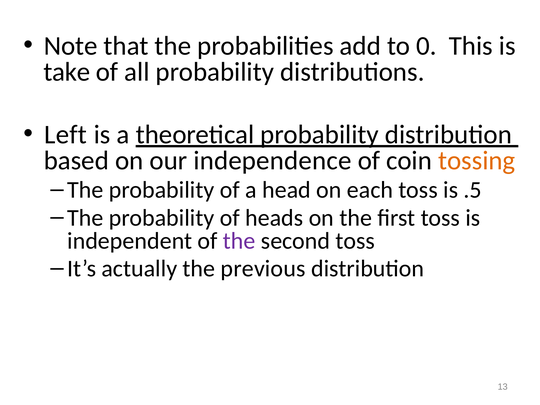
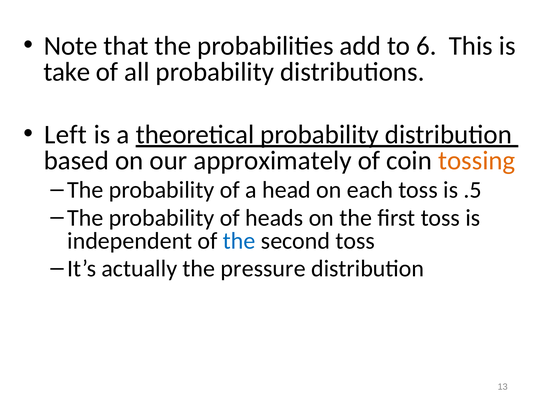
0: 0 -> 6
independence: independence -> approximately
the at (239, 241) colour: purple -> blue
previous: previous -> pressure
